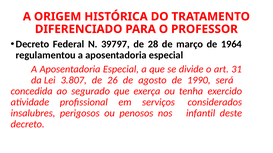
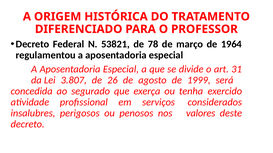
39797: 39797 -> 53821
28: 28 -> 78
1990: 1990 -> 1999
infantil: infantil -> valores
